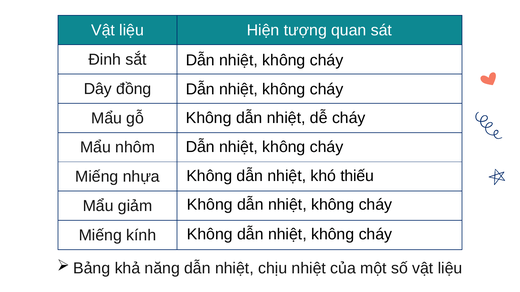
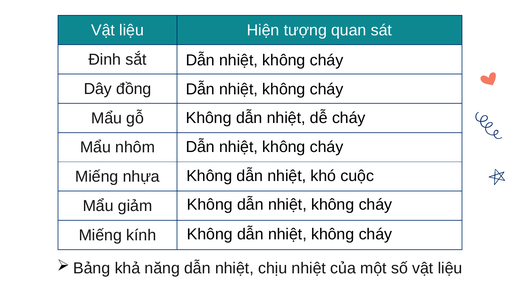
thiếu: thiếu -> cuộc
